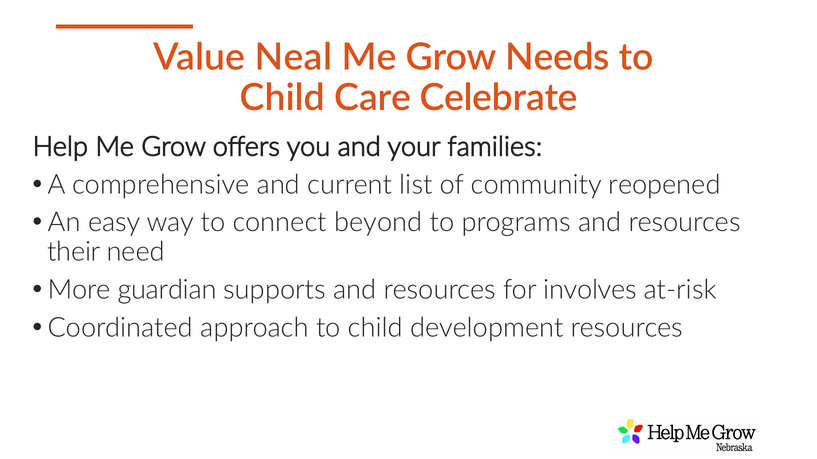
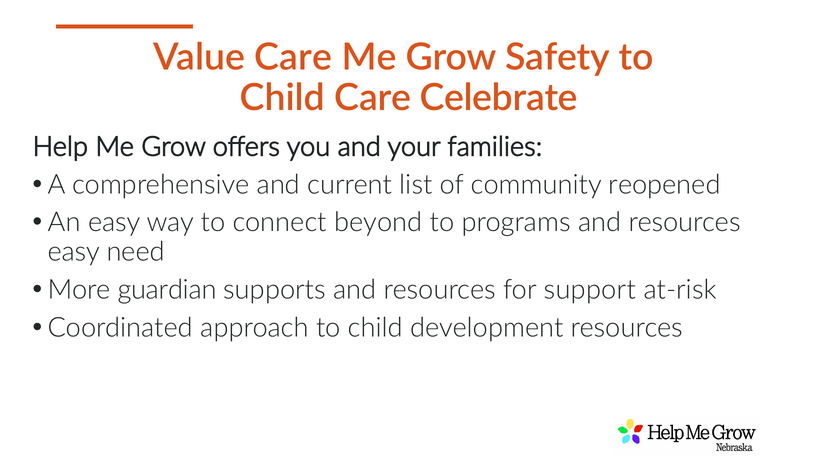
Value Neal: Neal -> Care
Needs: Needs -> Safety
their at (74, 252): their -> easy
involves: involves -> support
